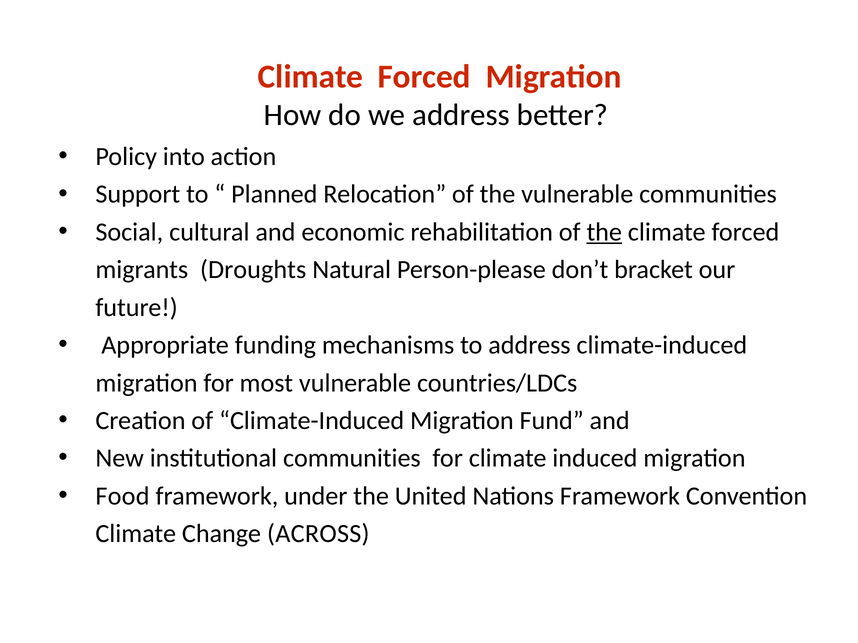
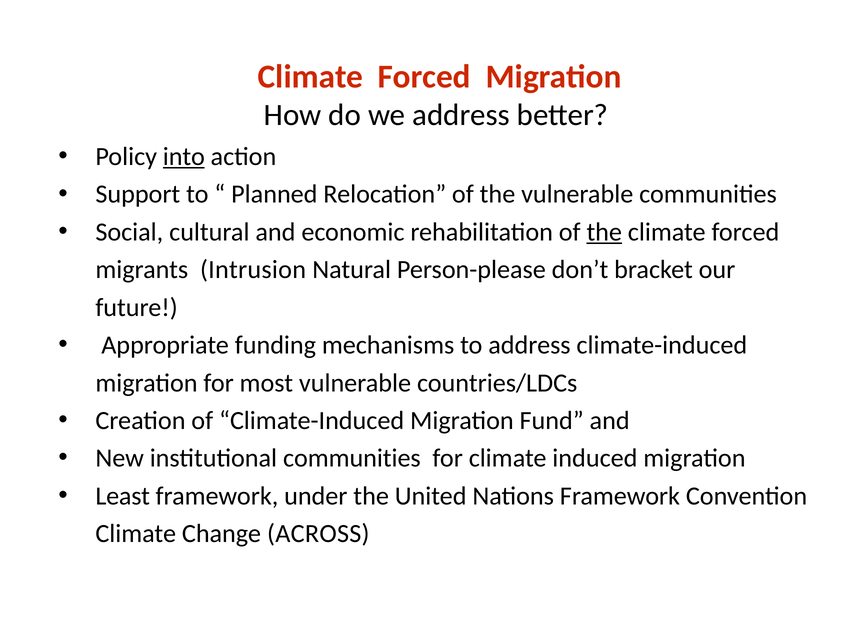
into underline: none -> present
Droughts: Droughts -> Intrusion
Food: Food -> Least
